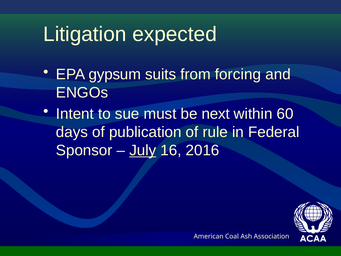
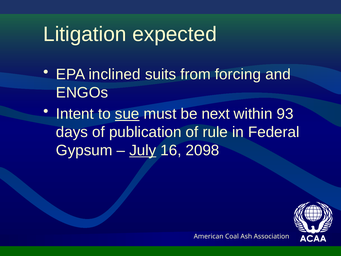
gypsum: gypsum -> inclined
sue underline: none -> present
60: 60 -> 93
Sponsor: Sponsor -> Gypsum
2016: 2016 -> 2098
